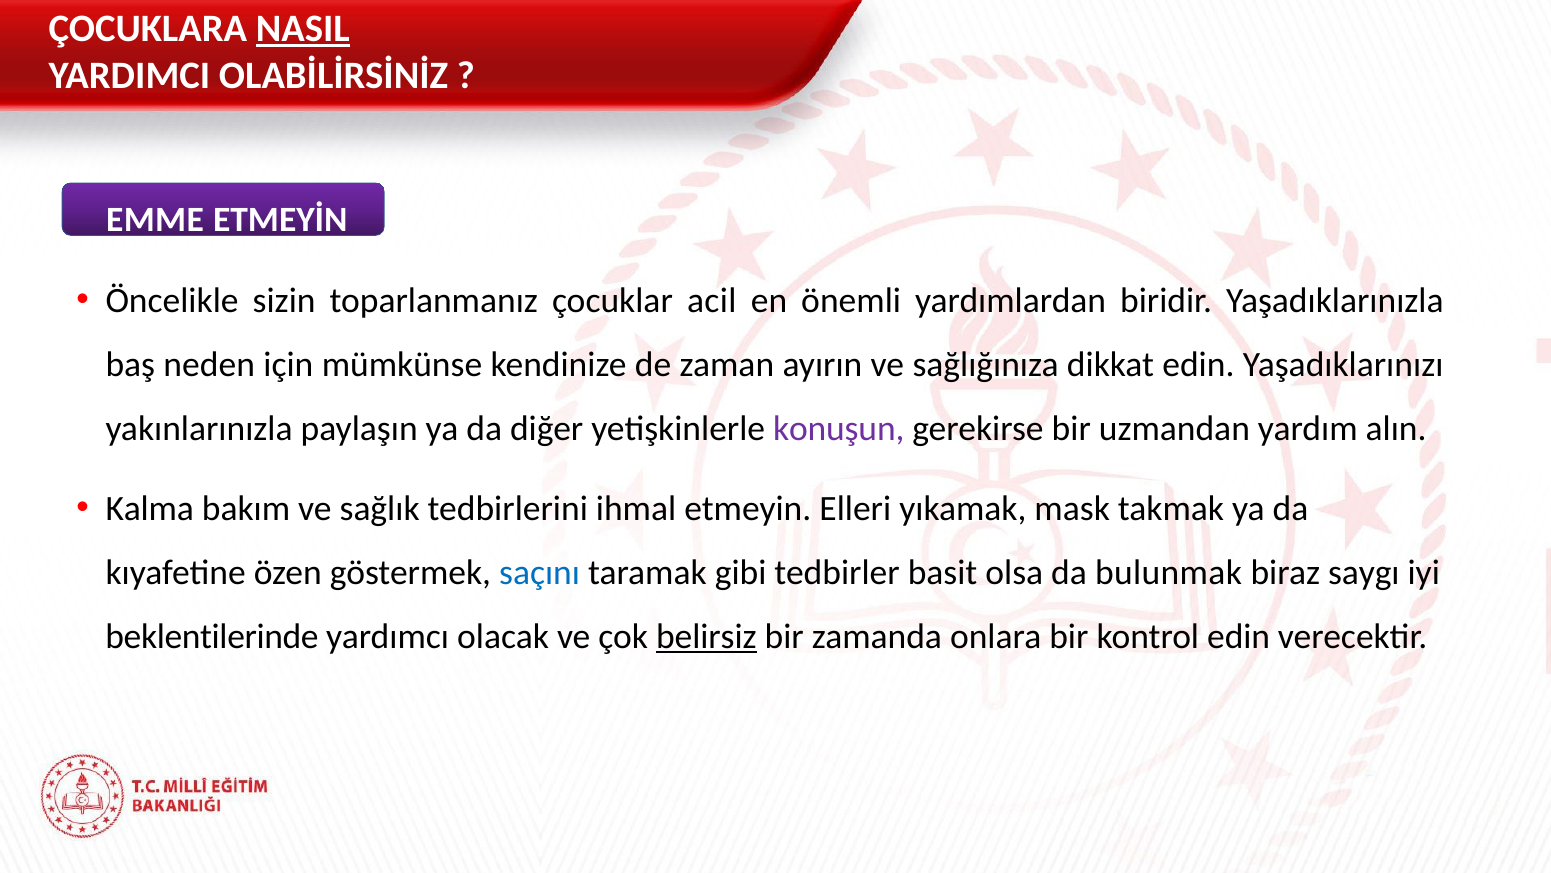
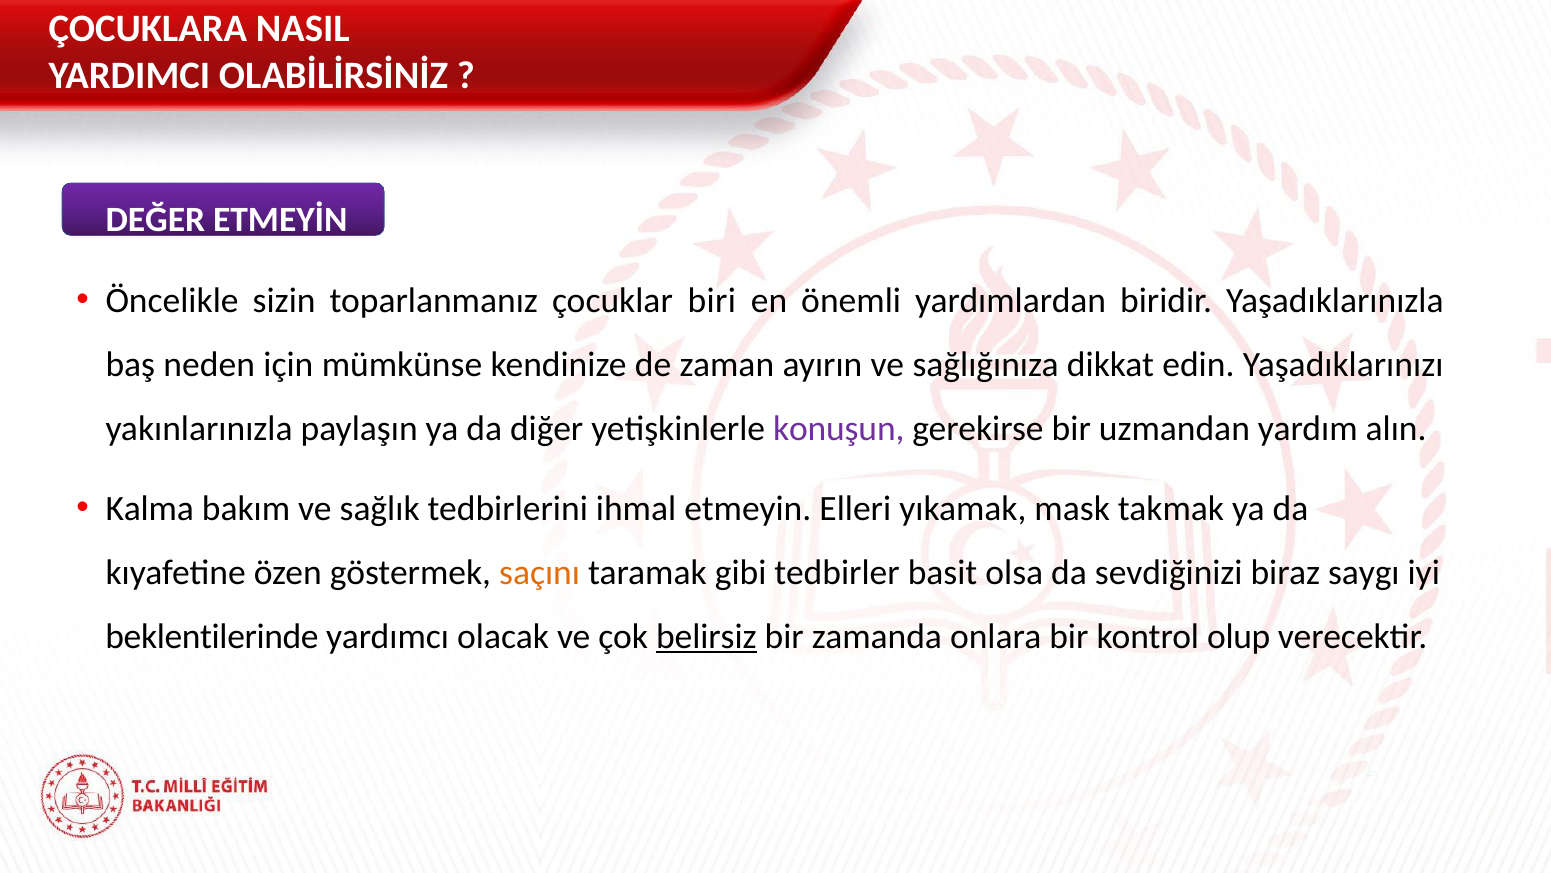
NASIL underline: present -> none
EMME: EMME -> DEĞER
acil: acil -> biri
saçını colour: blue -> orange
bulunmak: bulunmak -> sevdiğinizi
kontrol edin: edin -> olup
